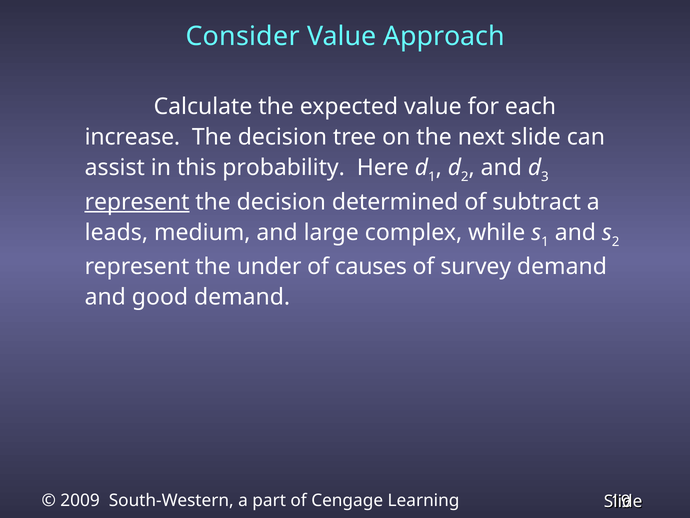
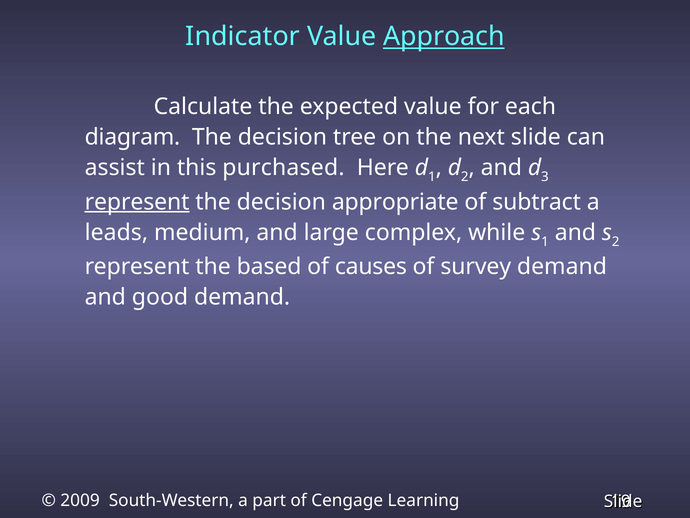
Consider: Consider -> Indicator
Approach underline: none -> present
increase: increase -> diagram
probability: probability -> purchased
determined: determined -> appropriate
under: under -> based
